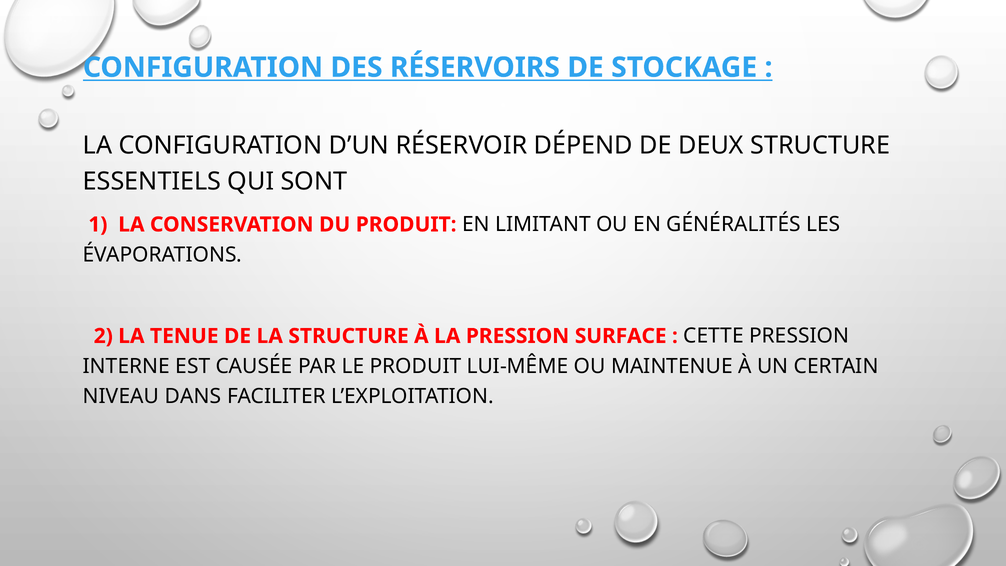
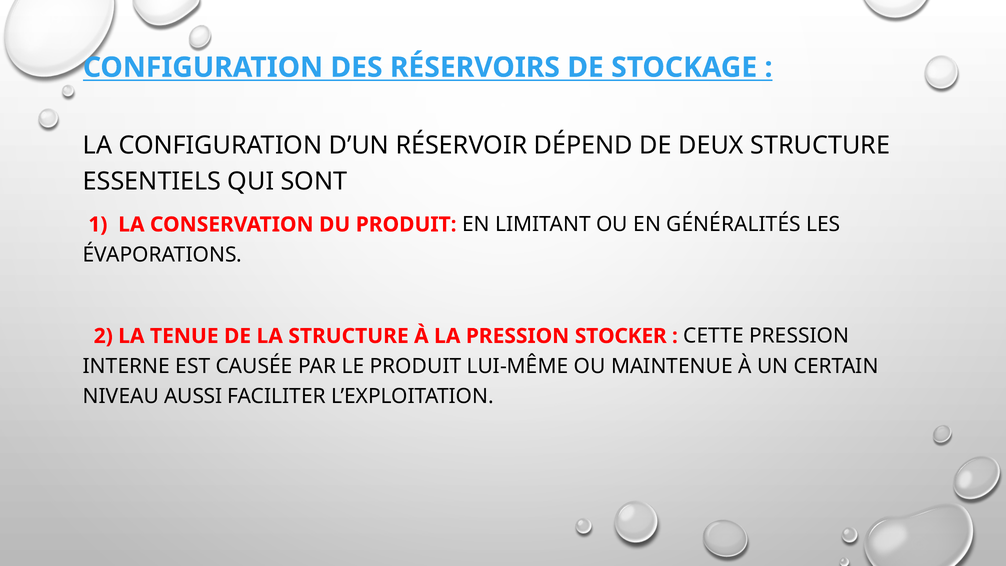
SURFACE: SURFACE -> STOCKER
DANS: DANS -> AUSSI
